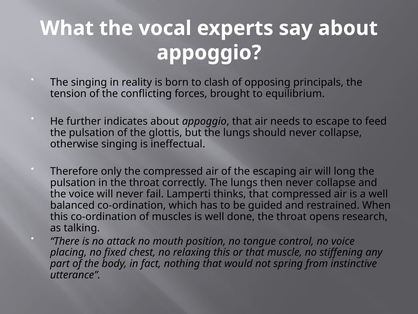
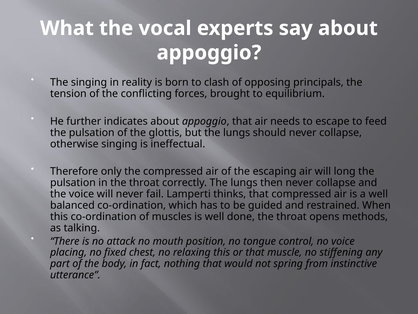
research: research -> methods
